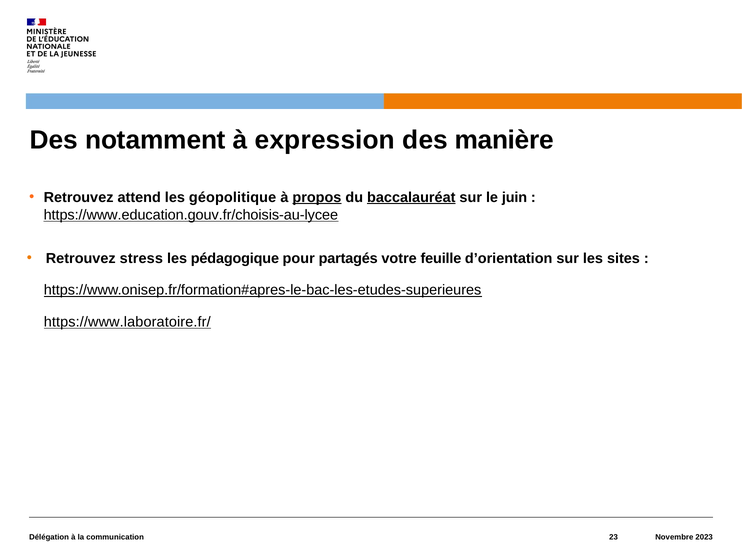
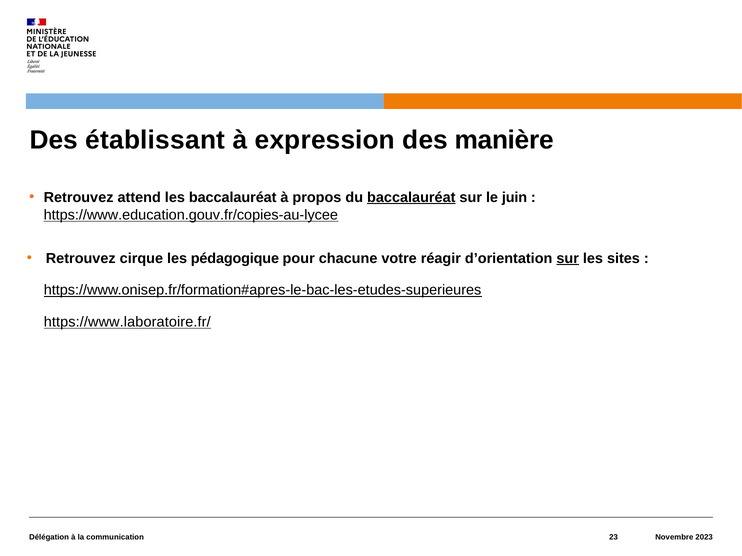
notamment: notamment -> établissant
les géopolitique: géopolitique -> baccalauréat
propos underline: present -> none
https://www.education.gouv.fr/choisis-au-lycee: https://www.education.gouv.fr/choisis-au-lycee -> https://www.education.gouv.fr/copies-au-lycee
stress: stress -> cirque
partagés: partagés -> chacune
feuille: feuille -> réagir
sur at (568, 259) underline: none -> present
